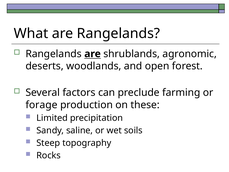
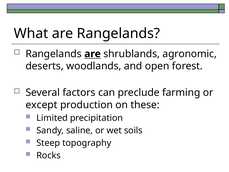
forage: forage -> except
